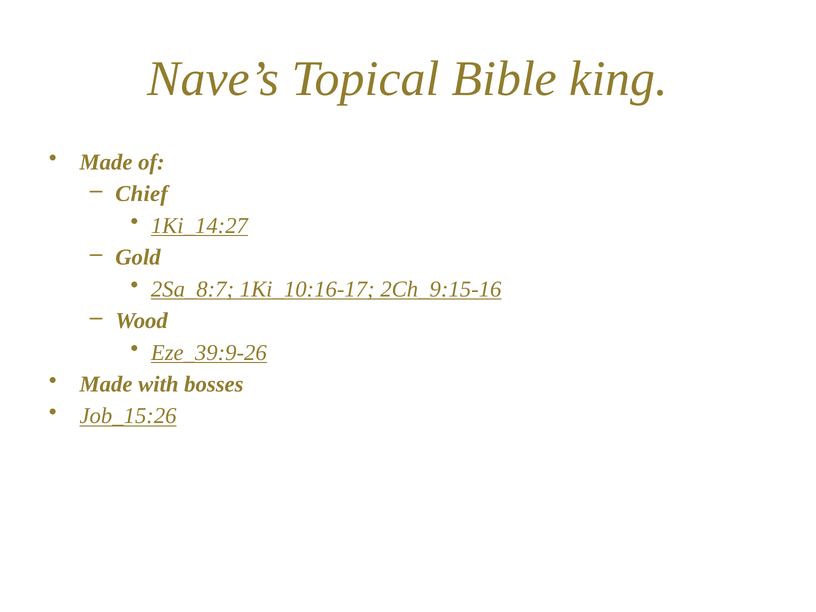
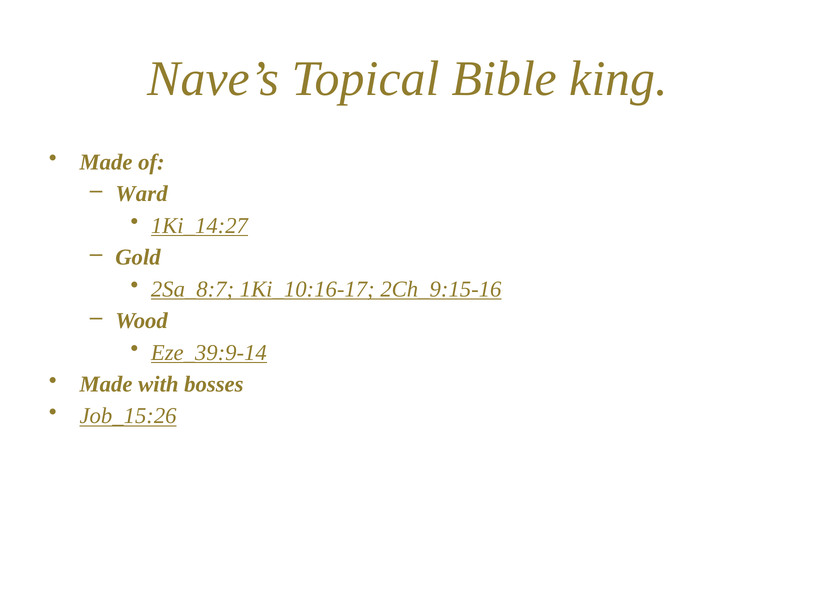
Chief: Chief -> Ward
Eze_39:9-26: Eze_39:9-26 -> Eze_39:9-14
